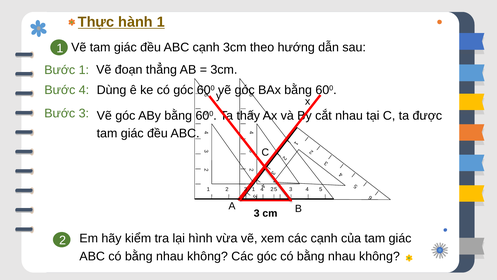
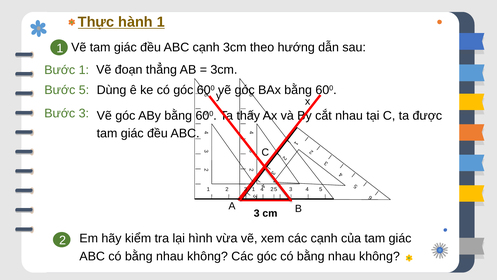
Bước 4: 4 -> 5
